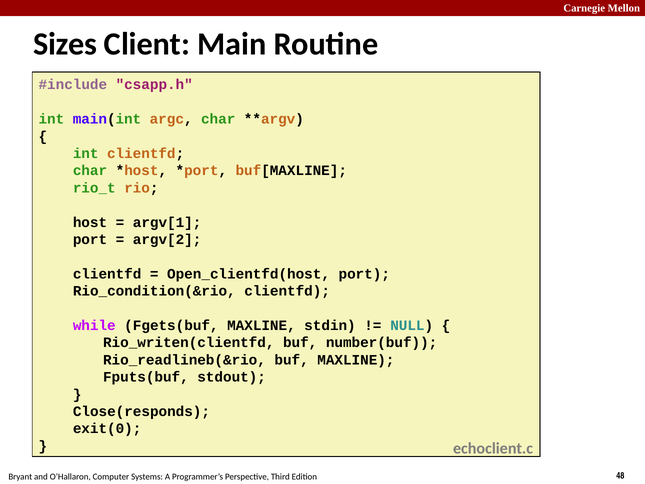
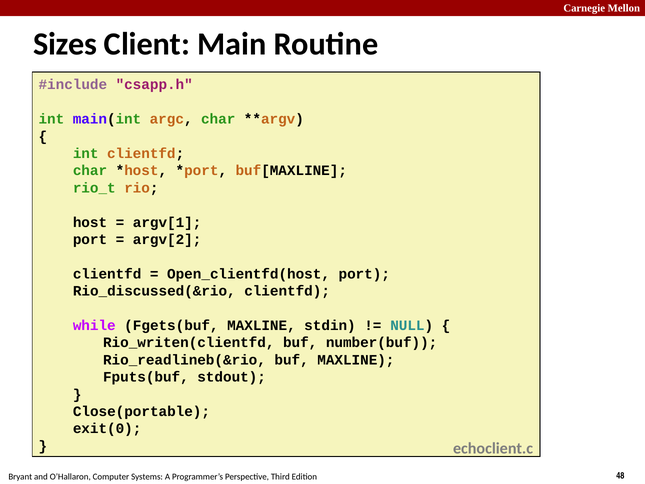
Rio_condition(&rio: Rio_condition(&rio -> Rio_discussed(&rio
Close(responds: Close(responds -> Close(portable
